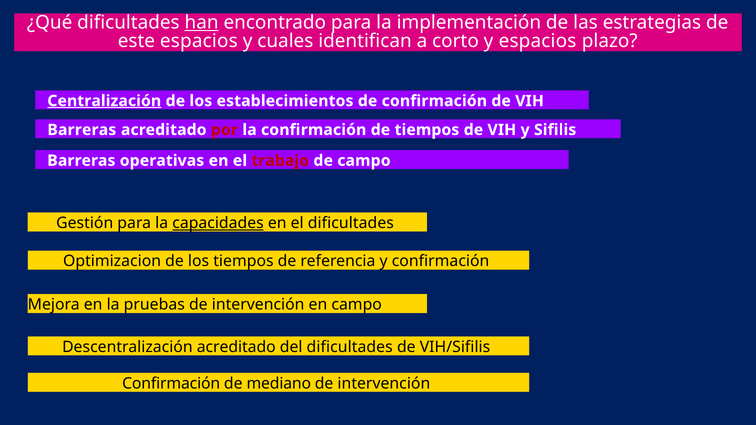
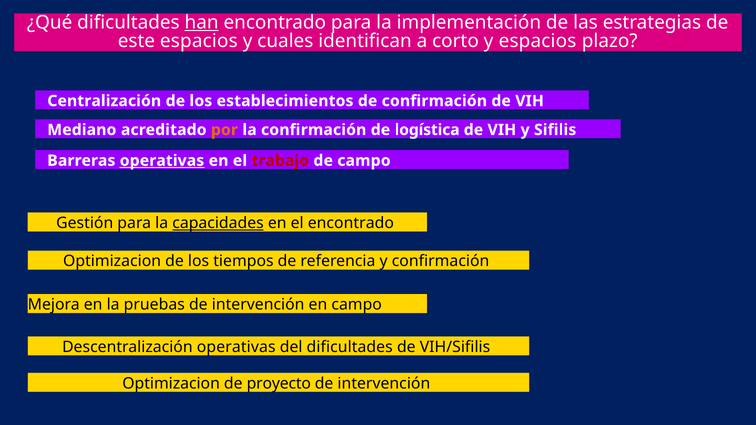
Centralización underline: present -> none
Barreras at (82, 130): Barreras -> Mediano
por colour: red -> orange
de tiempos: tiempos -> logística
operativas at (162, 161) underline: none -> present
el dificultades: dificultades -> encontrado
Descentralización acreditado: acreditado -> operativas
Confirmación at (171, 384): Confirmación -> Optimizacion
mediano: mediano -> proyecto
